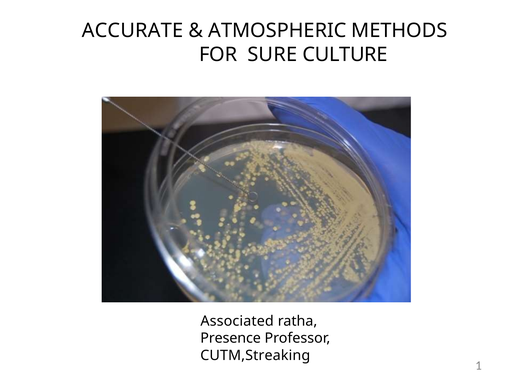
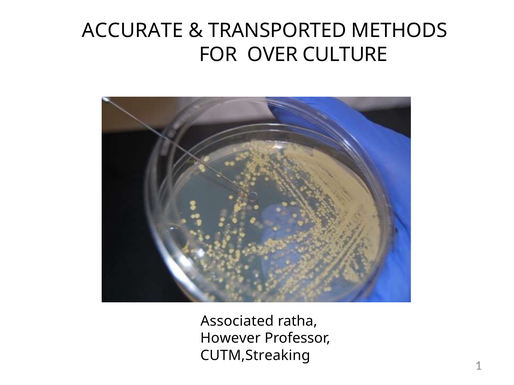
ATMOSPHERIC: ATMOSPHERIC -> TRANSPORTED
SURE: SURE -> OVER
Presence: Presence -> However
